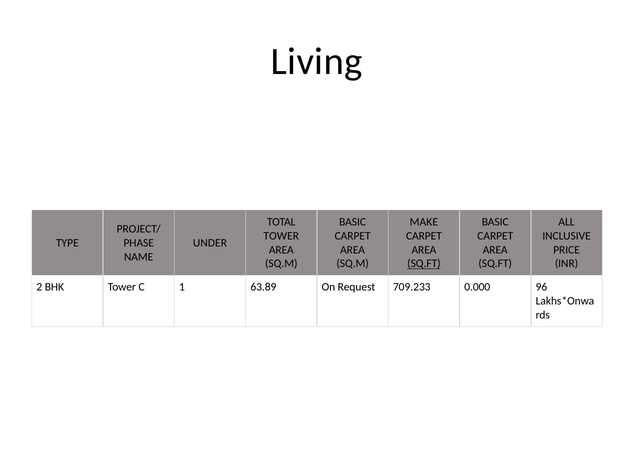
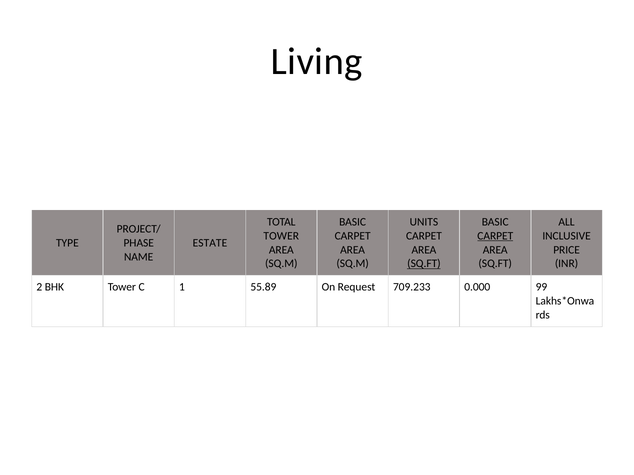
MAKE: MAKE -> UNITS
CARPET at (495, 236) underline: none -> present
UNDER: UNDER -> ESTATE
63.89: 63.89 -> 55.89
96: 96 -> 99
